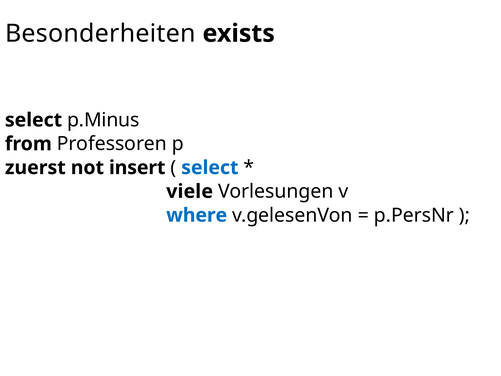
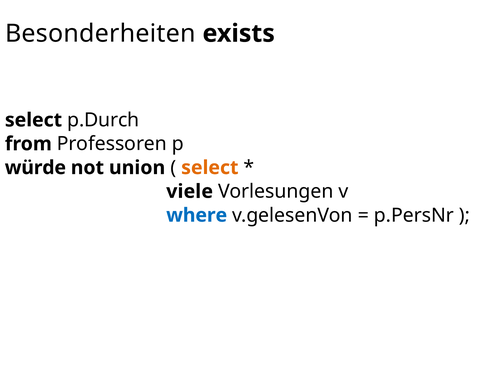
p.Minus: p.Minus -> p.Durch
zuerst: zuerst -> würde
insert: insert -> union
select at (210, 168) colour: blue -> orange
